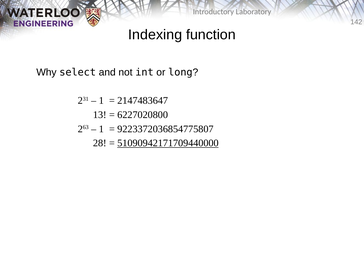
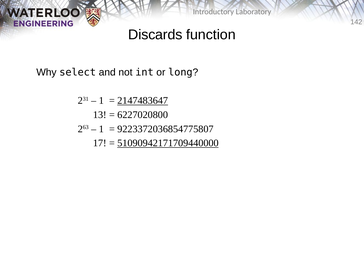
Indexing: Indexing -> Discards
2147483647 underline: none -> present
28: 28 -> 17
